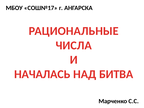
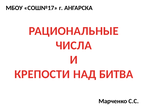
НАЧАЛАСЬ: НАЧАЛАСЬ -> КРЕПОСТИ
